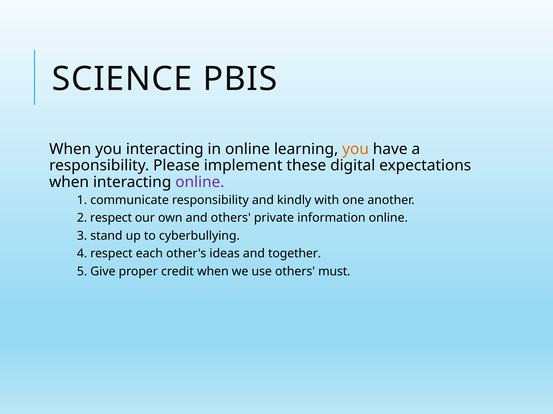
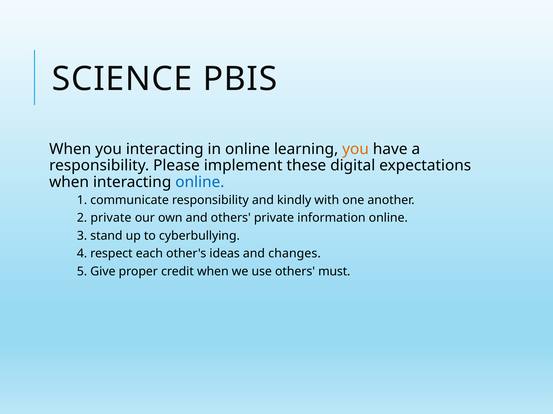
online at (200, 182) colour: purple -> blue
2 respect: respect -> private
together: together -> changes
